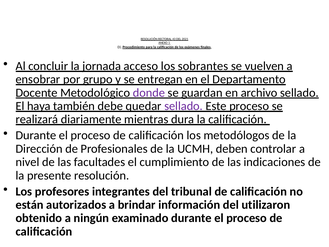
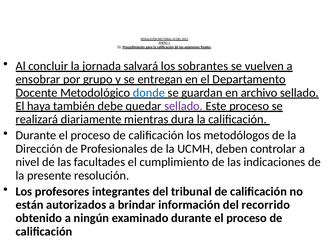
acceso: acceso -> salvará
donde colour: purple -> blue
utilizaron: utilizaron -> recorrido
